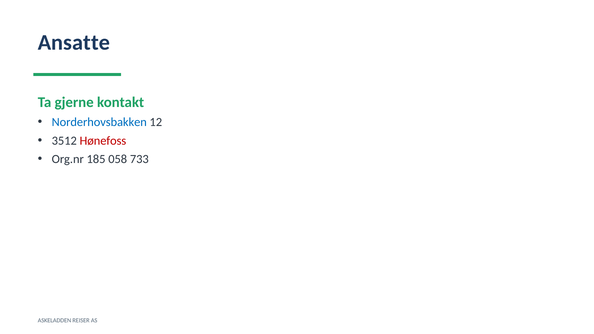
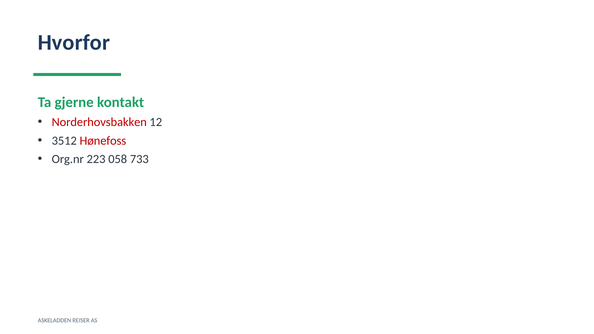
Ansatte: Ansatte -> Hvorfor
Norderhovsbakken colour: blue -> red
185: 185 -> 223
